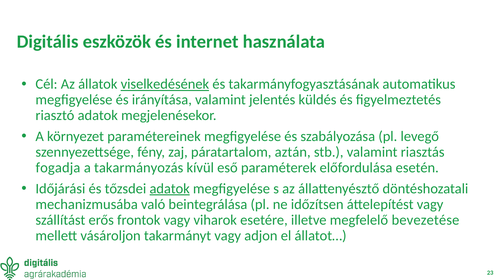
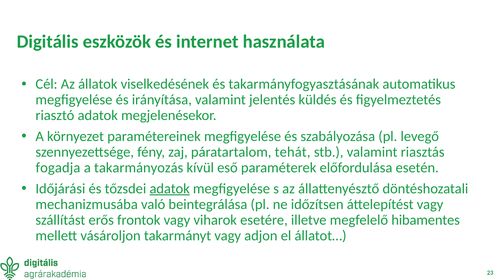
viselkedésének underline: present -> none
aztán: aztán -> tehát
bevezetése: bevezetése -> hibamentes
